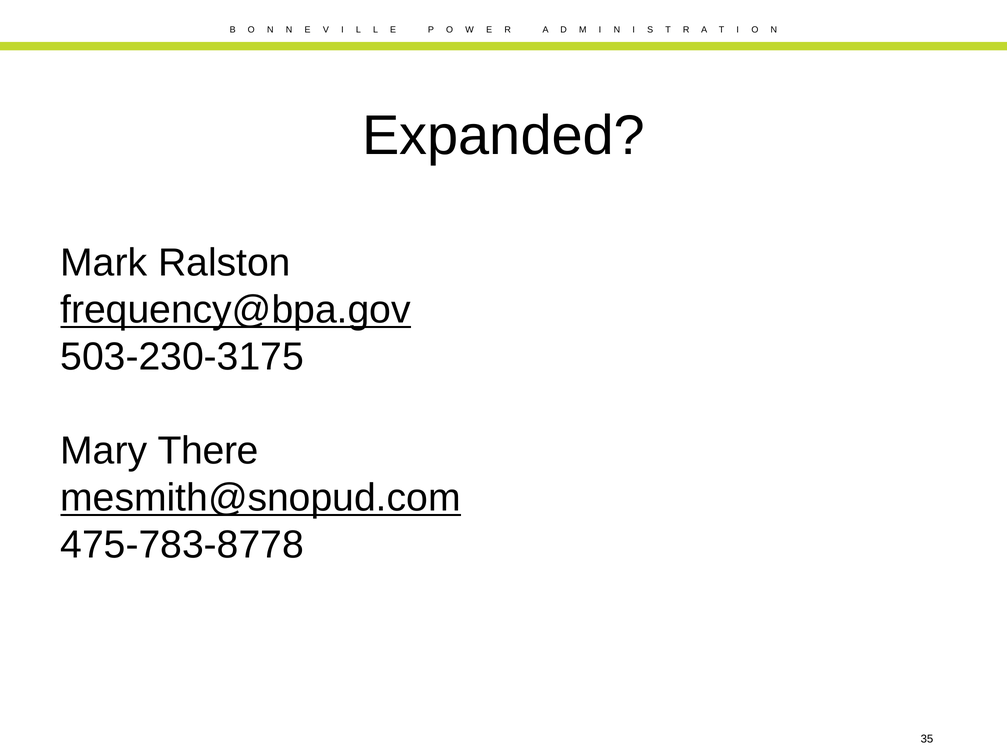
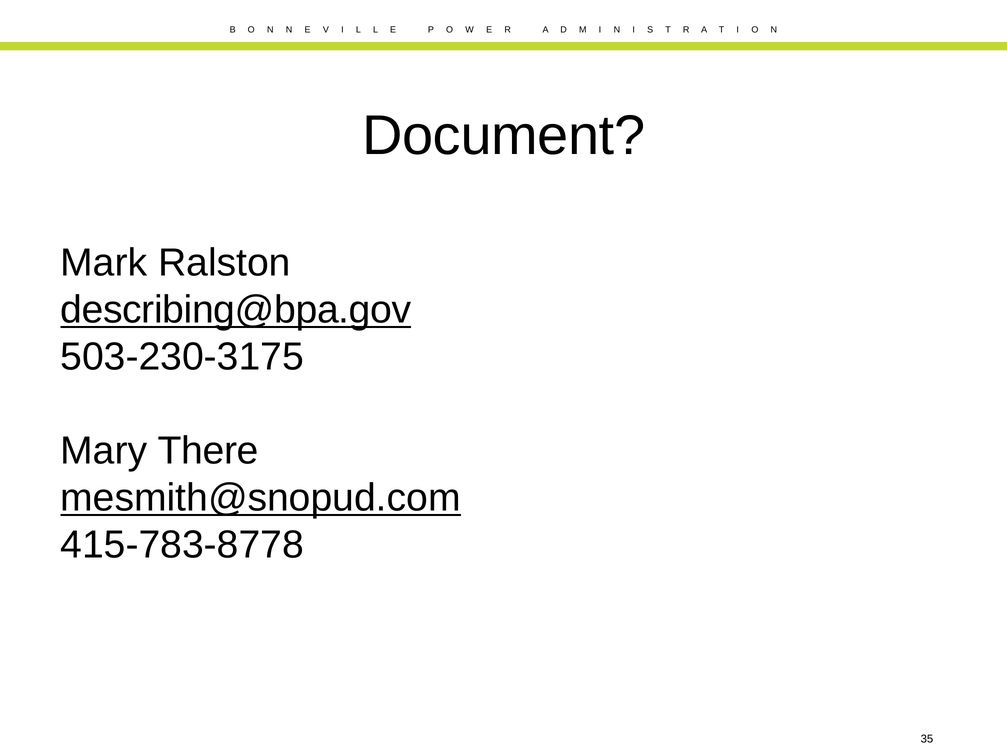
Expanded: Expanded -> Document
frequency@bpa.gov: frequency@bpa.gov -> describing@bpa.gov
475-783-8778: 475-783-8778 -> 415-783-8778
